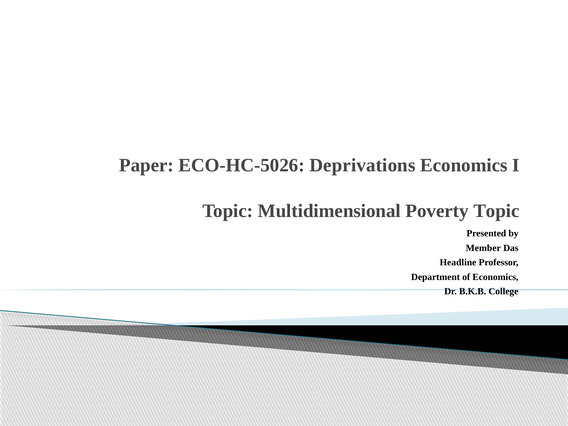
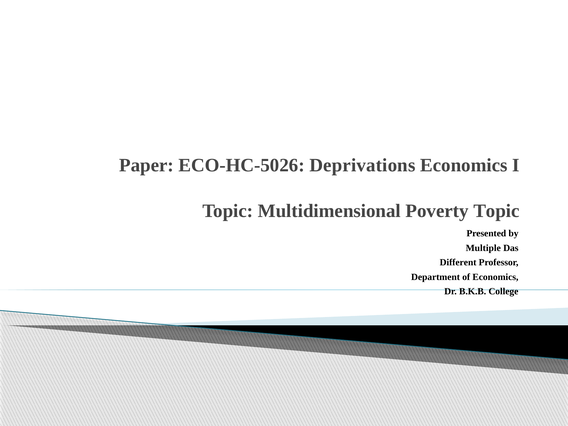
Member: Member -> Multiple
Headline: Headline -> Different
